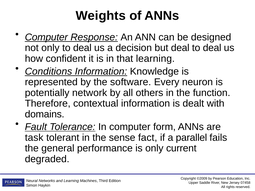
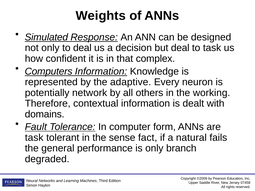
Computer at (46, 37): Computer -> Simulated
deal at (212, 48): deal -> task
that learning: learning -> complex
Conditions: Conditions -> Computers
software: software -> adaptive
function: function -> working
parallel: parallel -> natural
current: current -> branch
